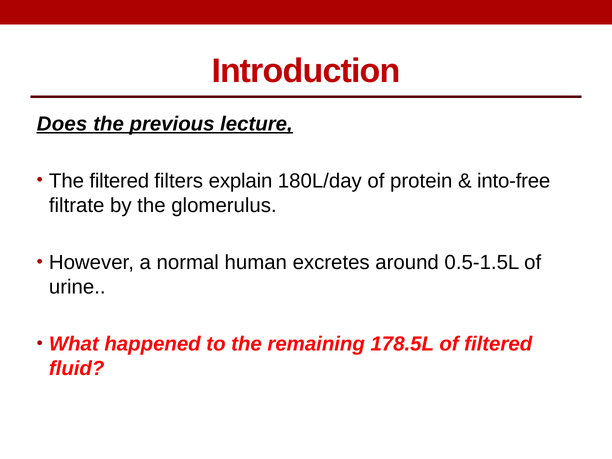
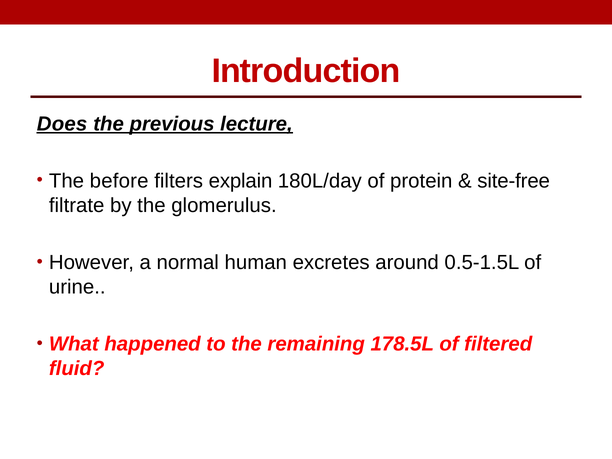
The filtered: filtered -> before
into-free: into-free -> site-free
